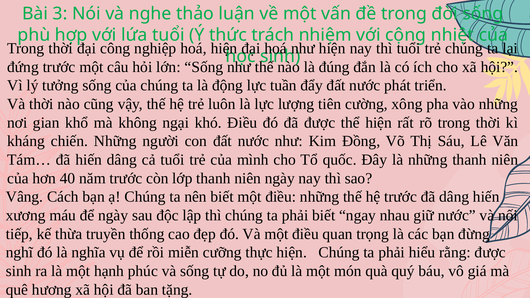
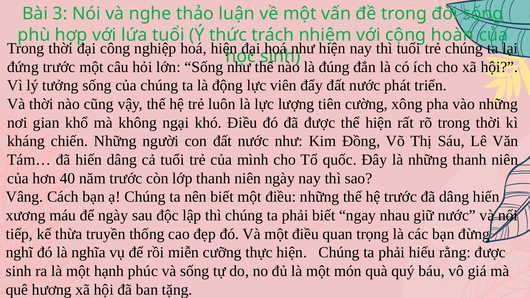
nhiệt: nhiệt -> hoàn
tuần: tuần -> viên
